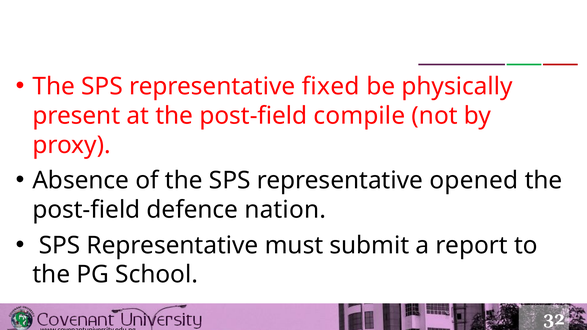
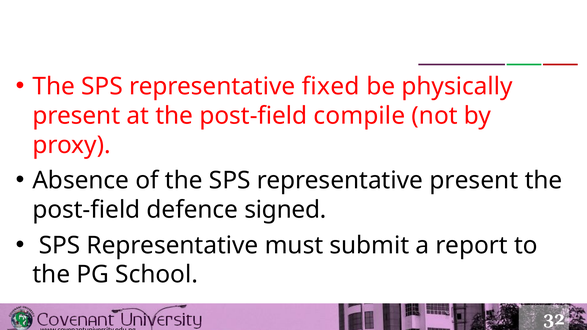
representative opened: opened -> present
nation: nation -> signed
